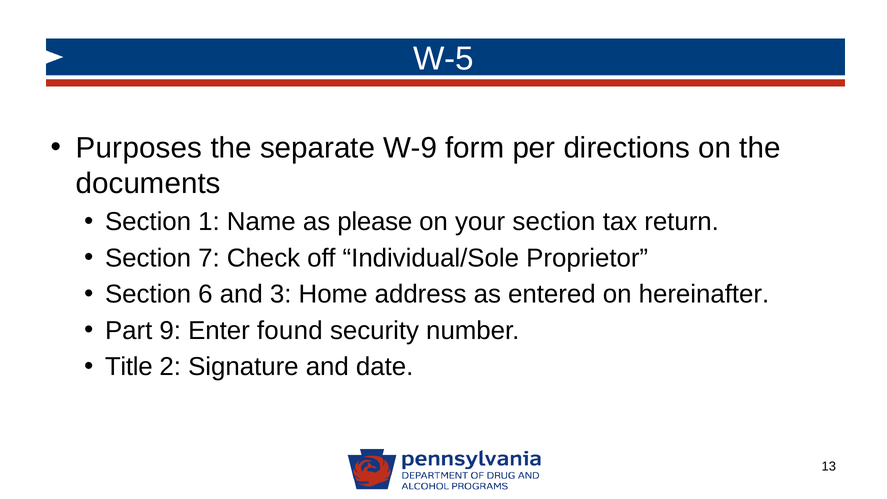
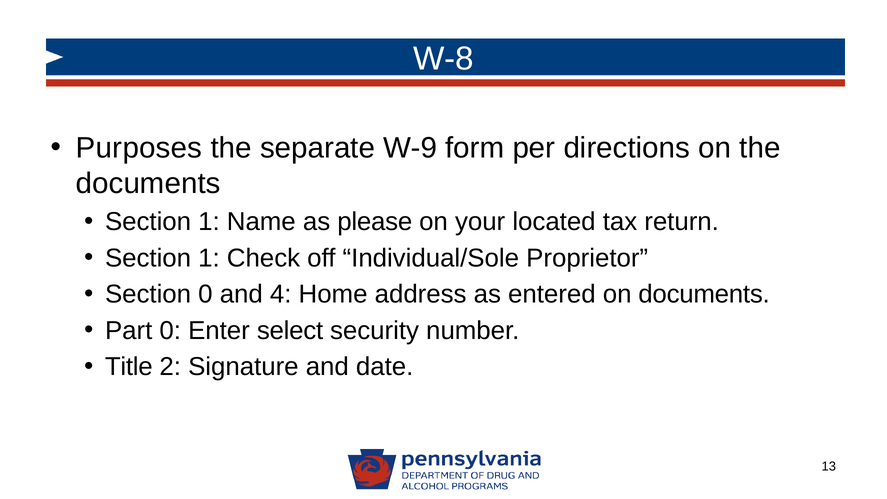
W-5: W-5 -> W-8
your section: section -> located
7 at (209, 258): 7 -> 1
Section 6: 6 -> 0
3: 3 -> 4
on hereinafter: hereinafter -> documents
Part 9: 9 -> 0
found: found -> select
